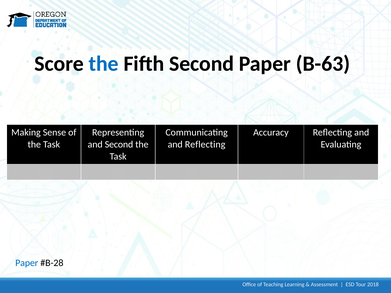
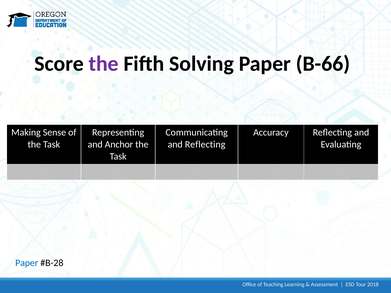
the at (104, 64) colour: blue -> purple
Fifth Second: Second -> Solving
B-63: B-63 -> B-66
and Second: Second -> Anchor
